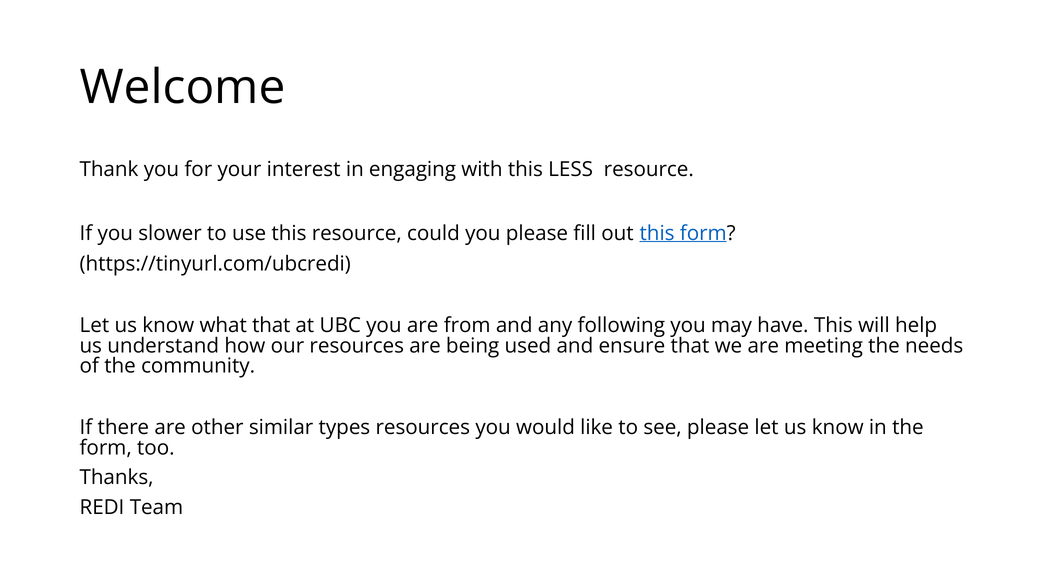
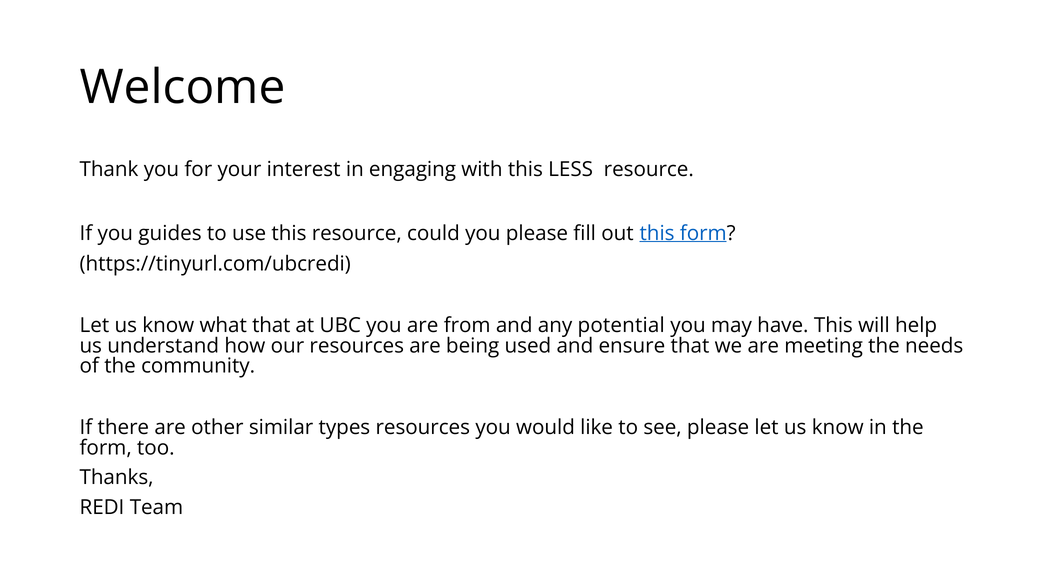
slower: slower -> guides
following: following -> potential
